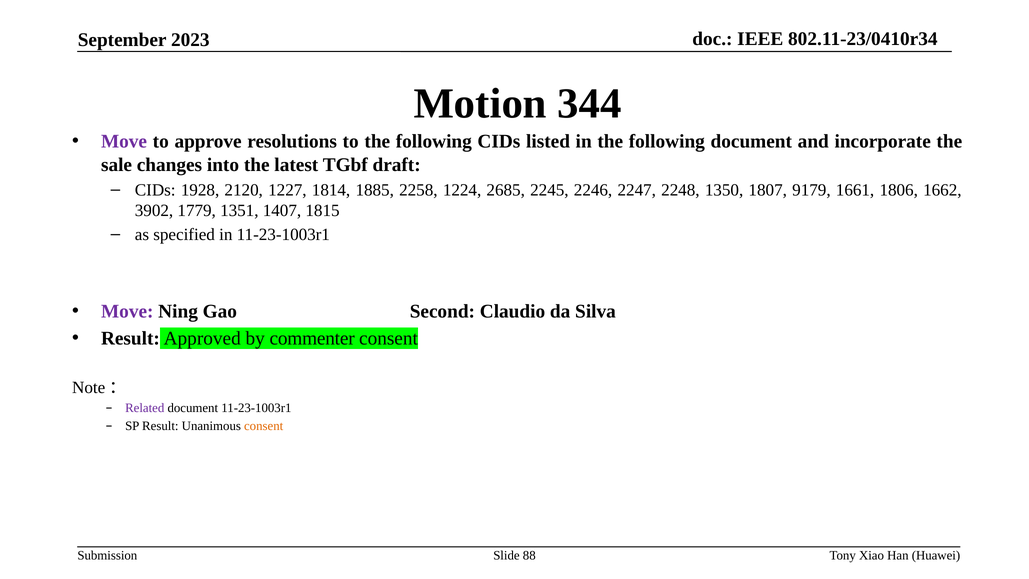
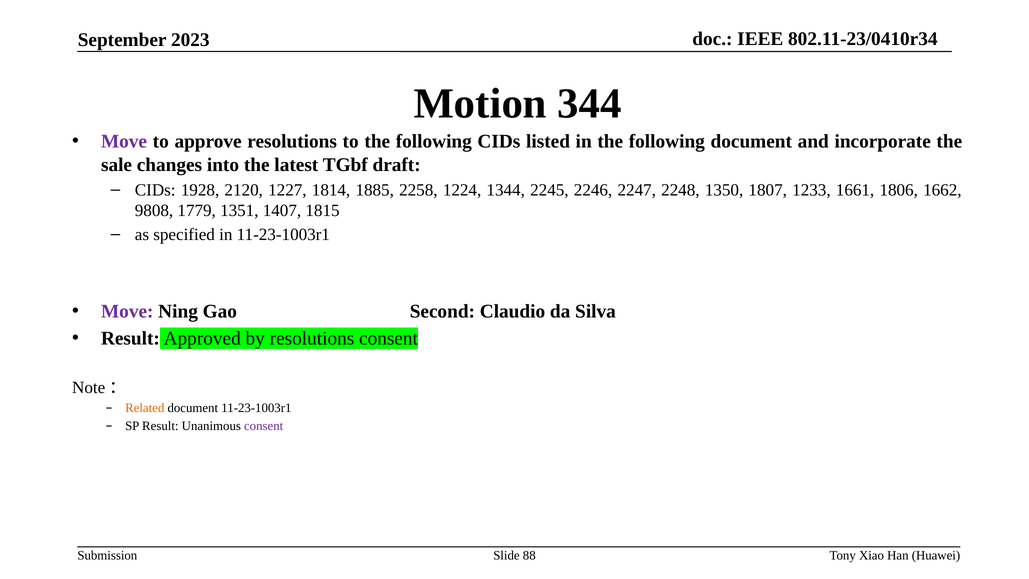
2685: 2685 -> 1344
9179: 9179 -> 1233
3902: 3902 -> 9808
by commenter: commenter -> resolutions
Related colour: purple -> orange
consent at (264, 426) colour: orange -> purple
